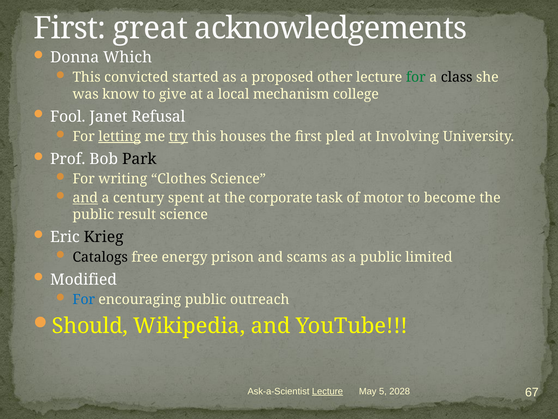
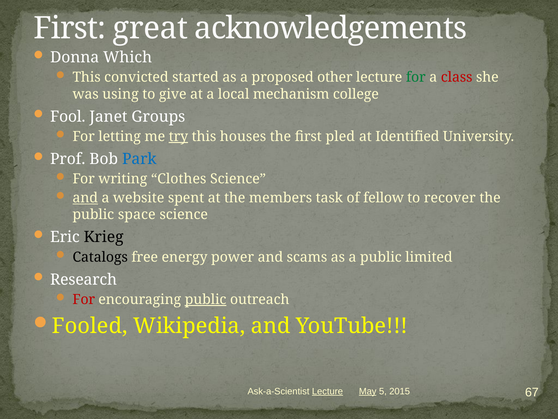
class colour: black -> red
know: know -> using
Refusal: Refusal -> Groups
letting underline: present -> none
Involving: Involving -> Identified
Park colour: black -> blue
century: century -> website
corporate: corporate -> members
motor: motor -> fellow
become: become -> recover
result: result -> space
prison: prison -> power
Modified: Modified -> Research
For at (84, 299) colour: blue -> red
public at (206, 299) underline: none -> present
Should: Should -> Fooled
May underline: none -> present
2028: 2028 -> 2015
